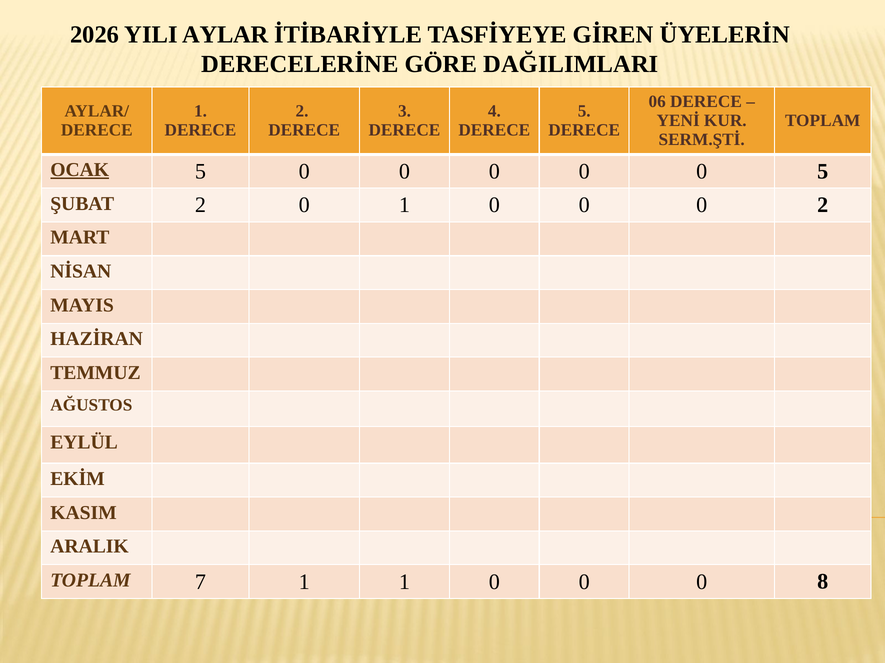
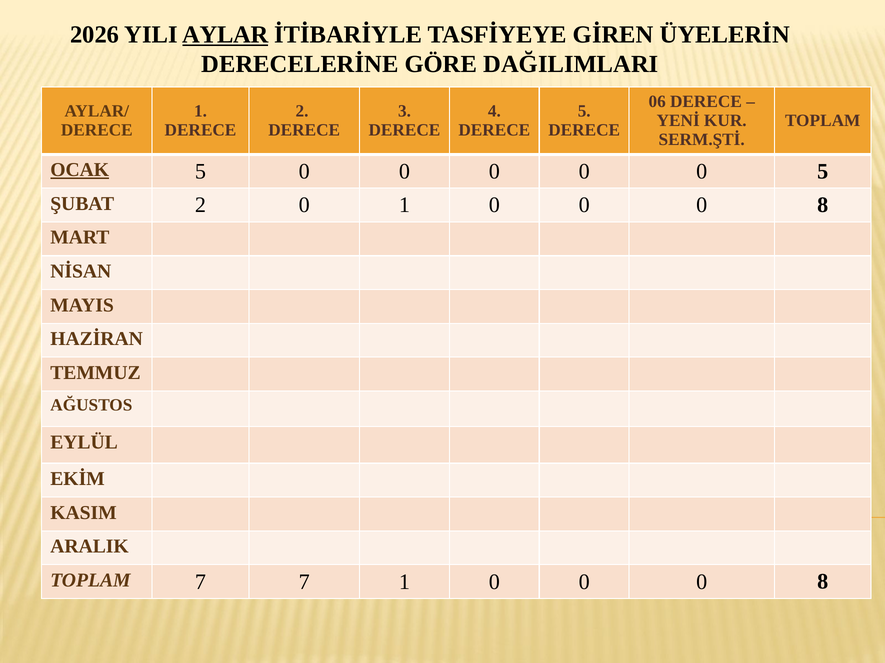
AYLAR underline: none -> present
2 at (823, 205): 2 -> 8
7 1: 1 -> 7
